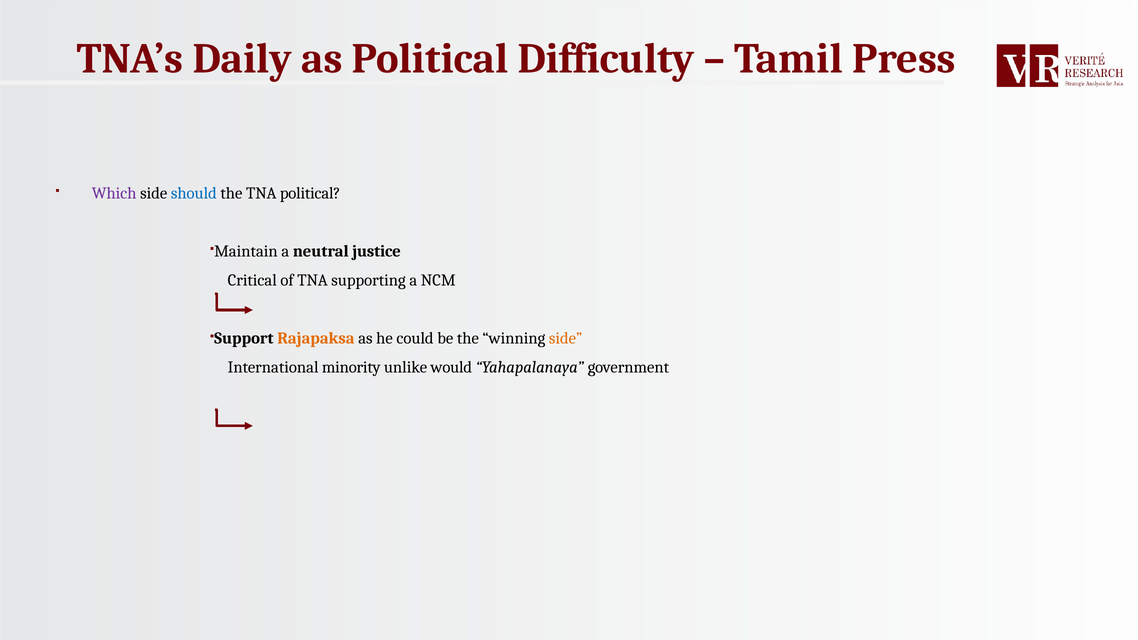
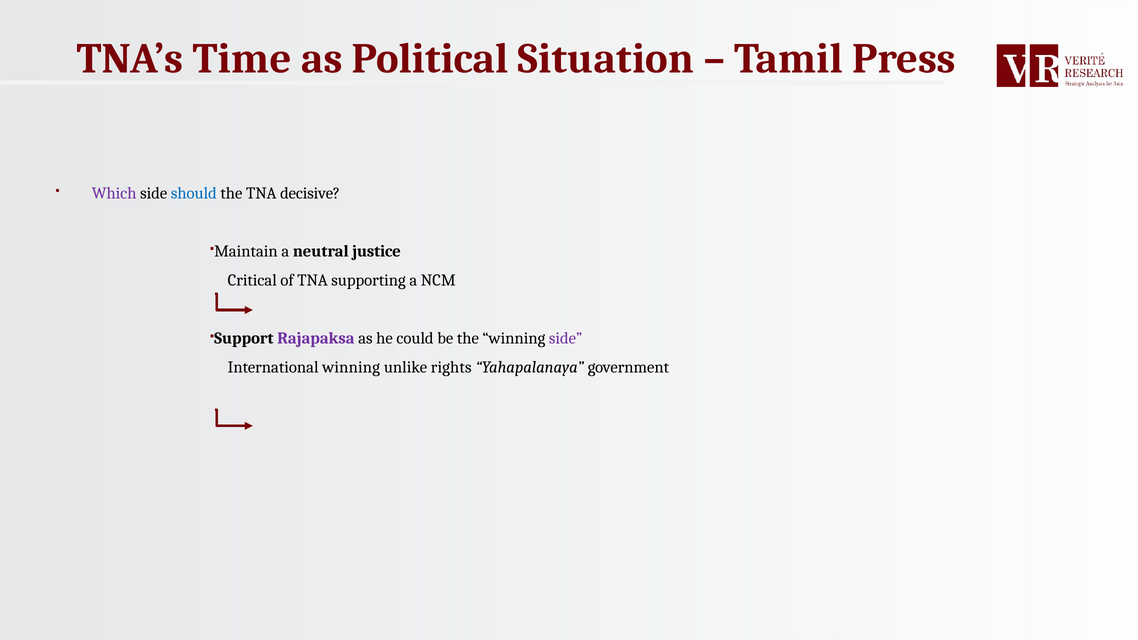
Daily: Daily -> Time
Difficulty: Difficulty -> Situation
TNA political: political -> decisive
Rajapaksa colour: orange -> purple
side at (566, 338) colour: orange -> purple
International minority: minority -> winning
would: would -> rights
